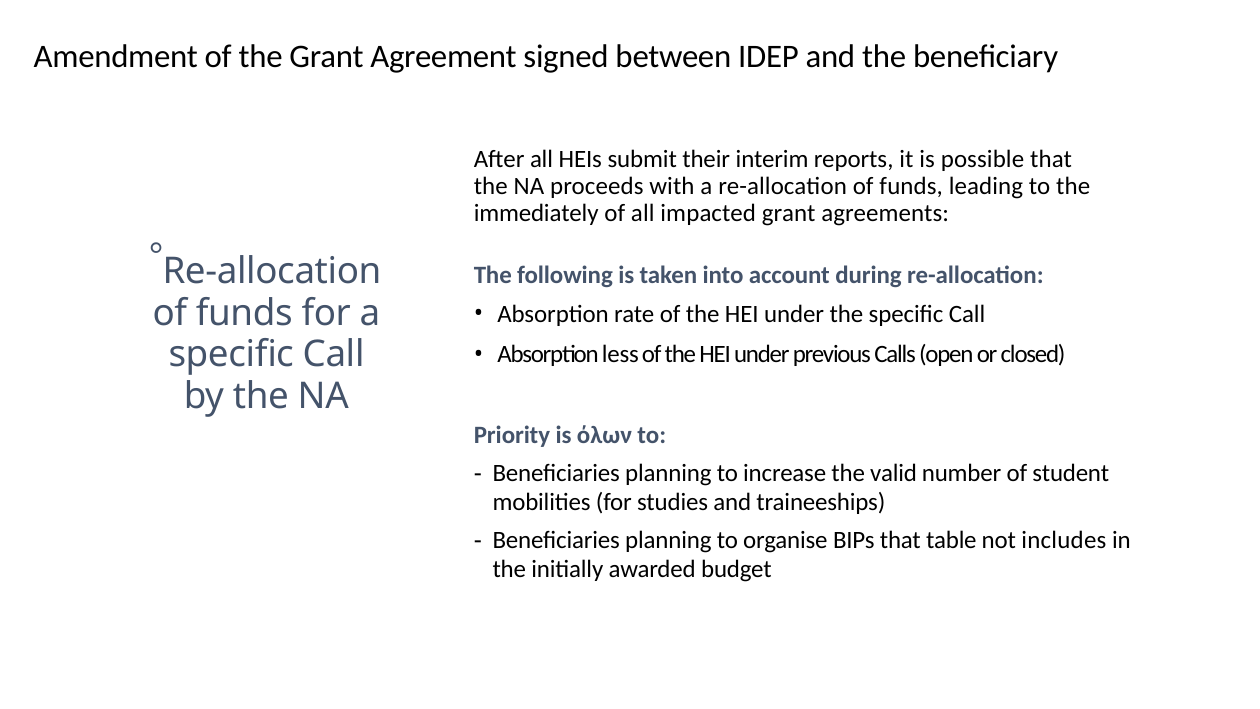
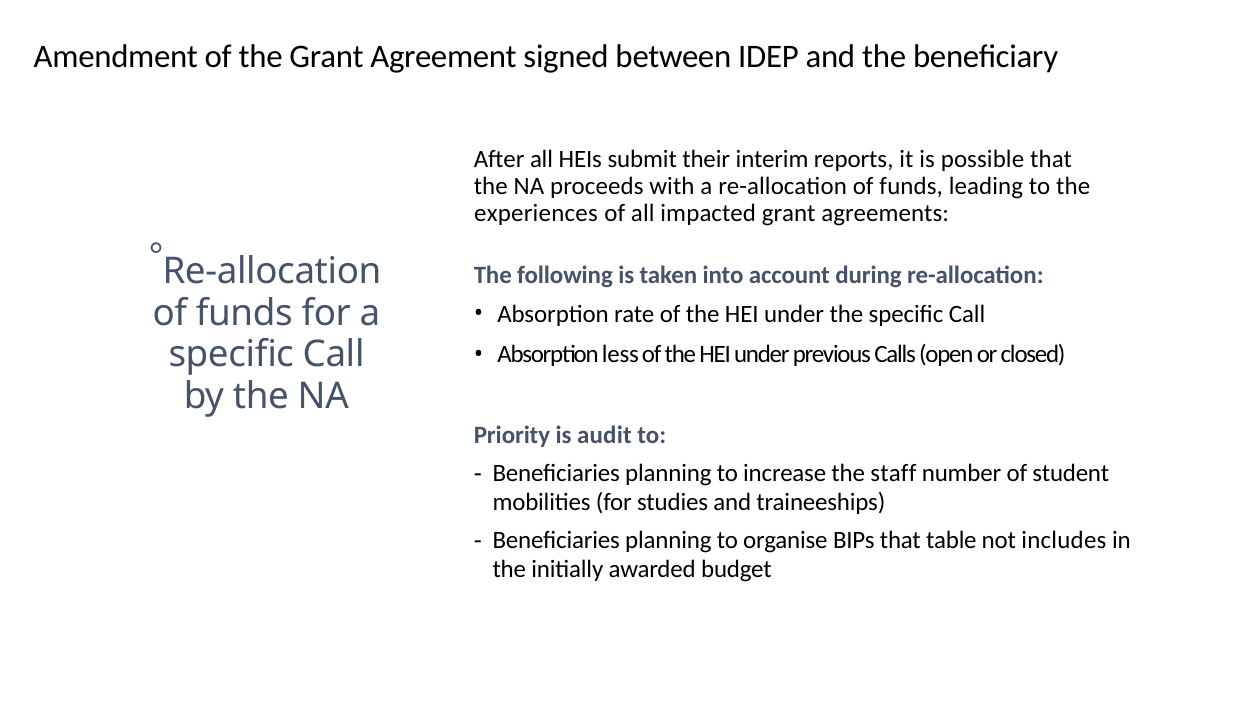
immediately: immediately -> experiences
όλων: όλων -> audit
valid: valid -> staff
